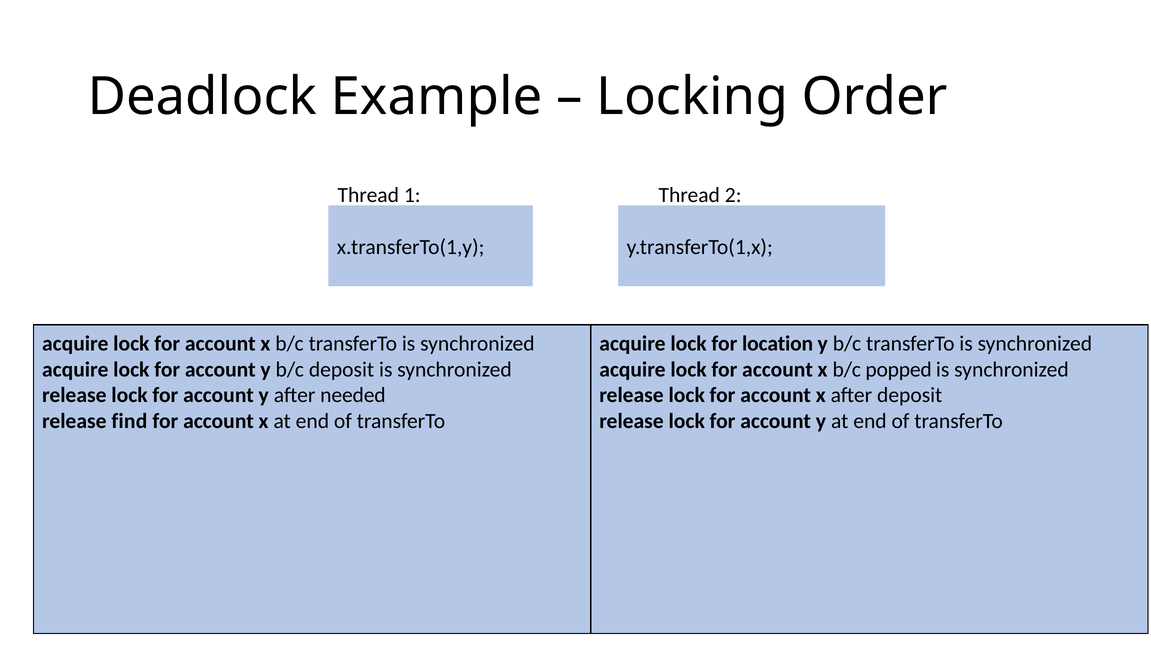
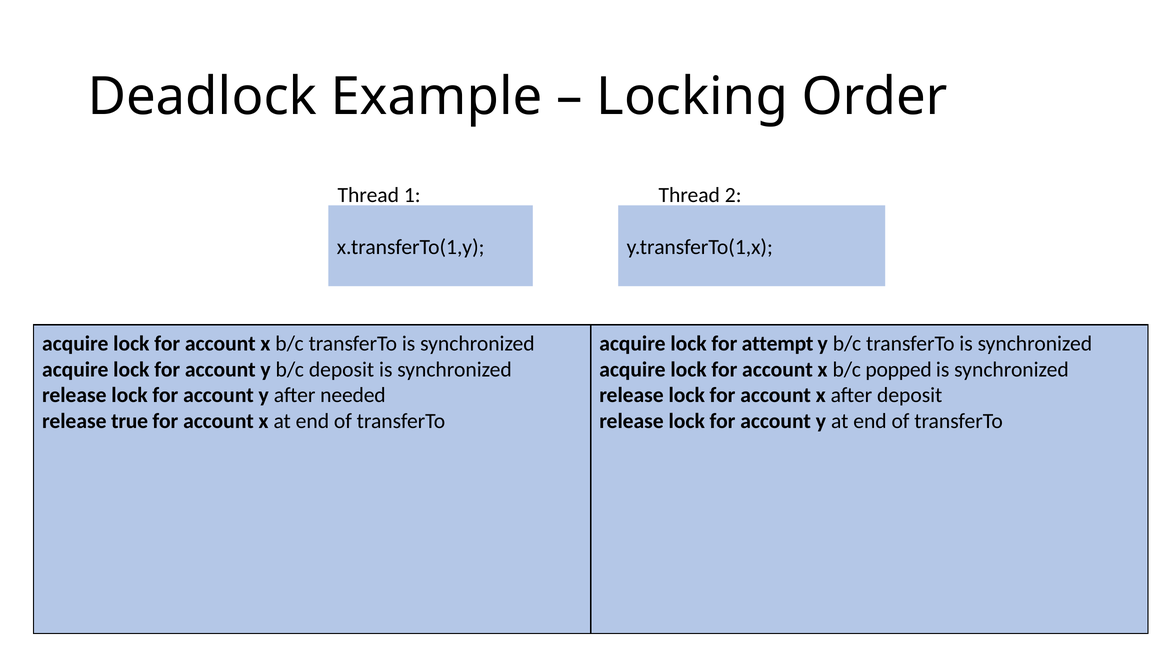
location: location -> attempt
find: find -> true
